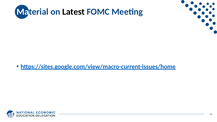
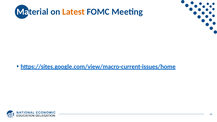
Latest colour: black -> orange
